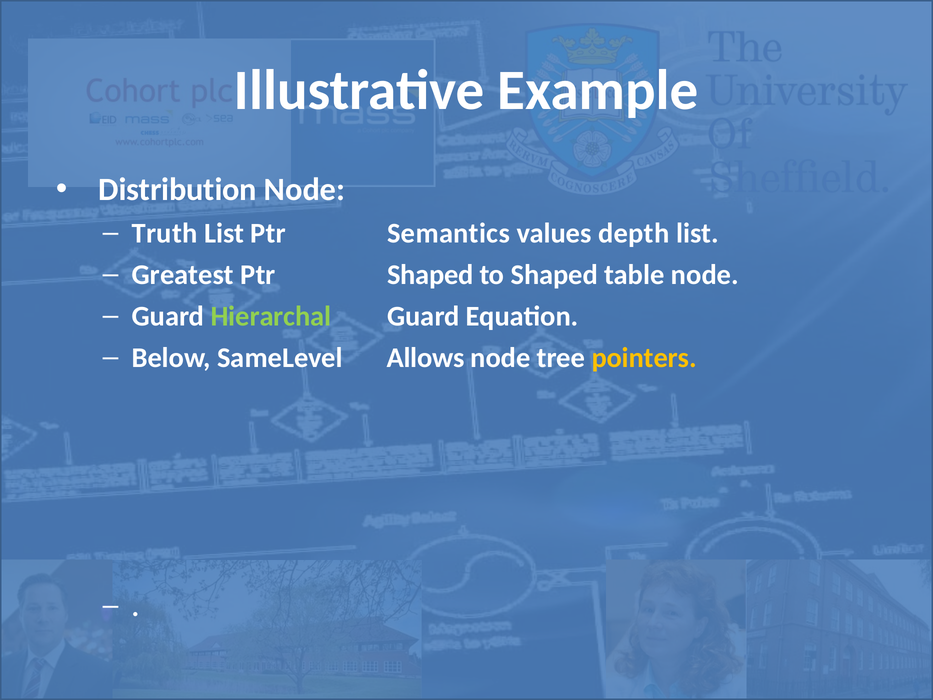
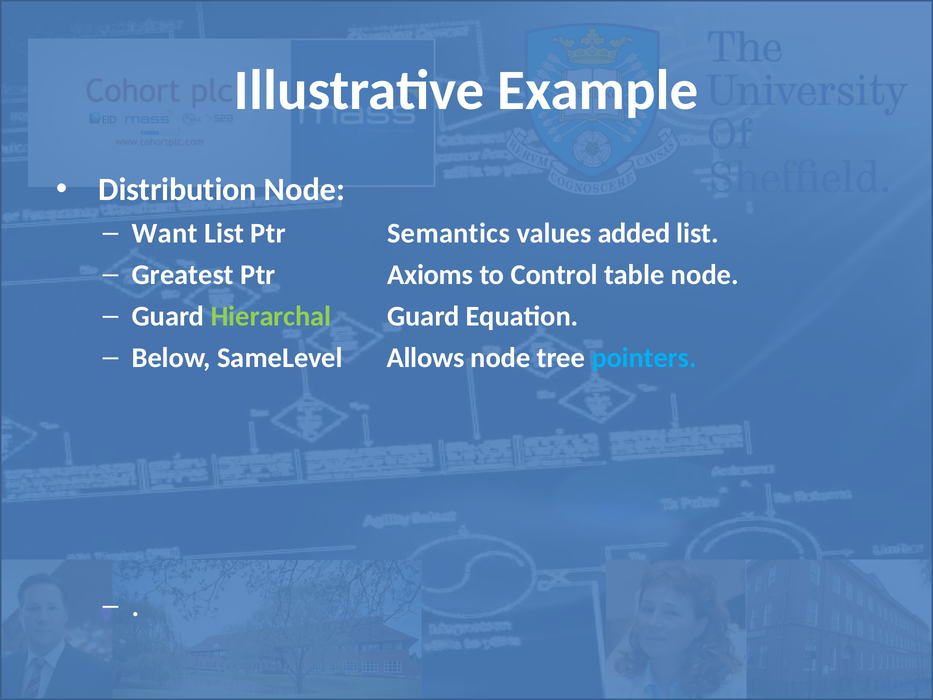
Truth: Truth -> Want
depth: depth -> added
Ptr Shaped: Shaped -> Axioms
to Shaped: Shaped -> Control
pointers colour: yellow -> light blue
